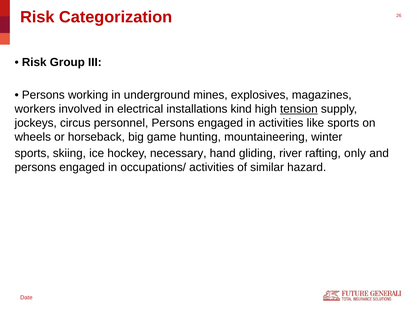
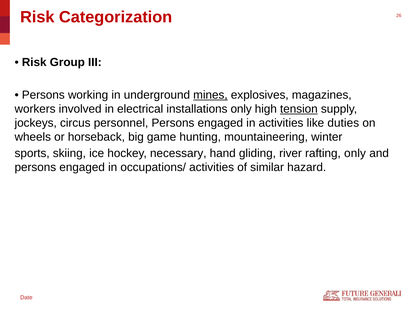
mines underline: none -> present
installations kind: kind -> only
like sports: sports -> duties
